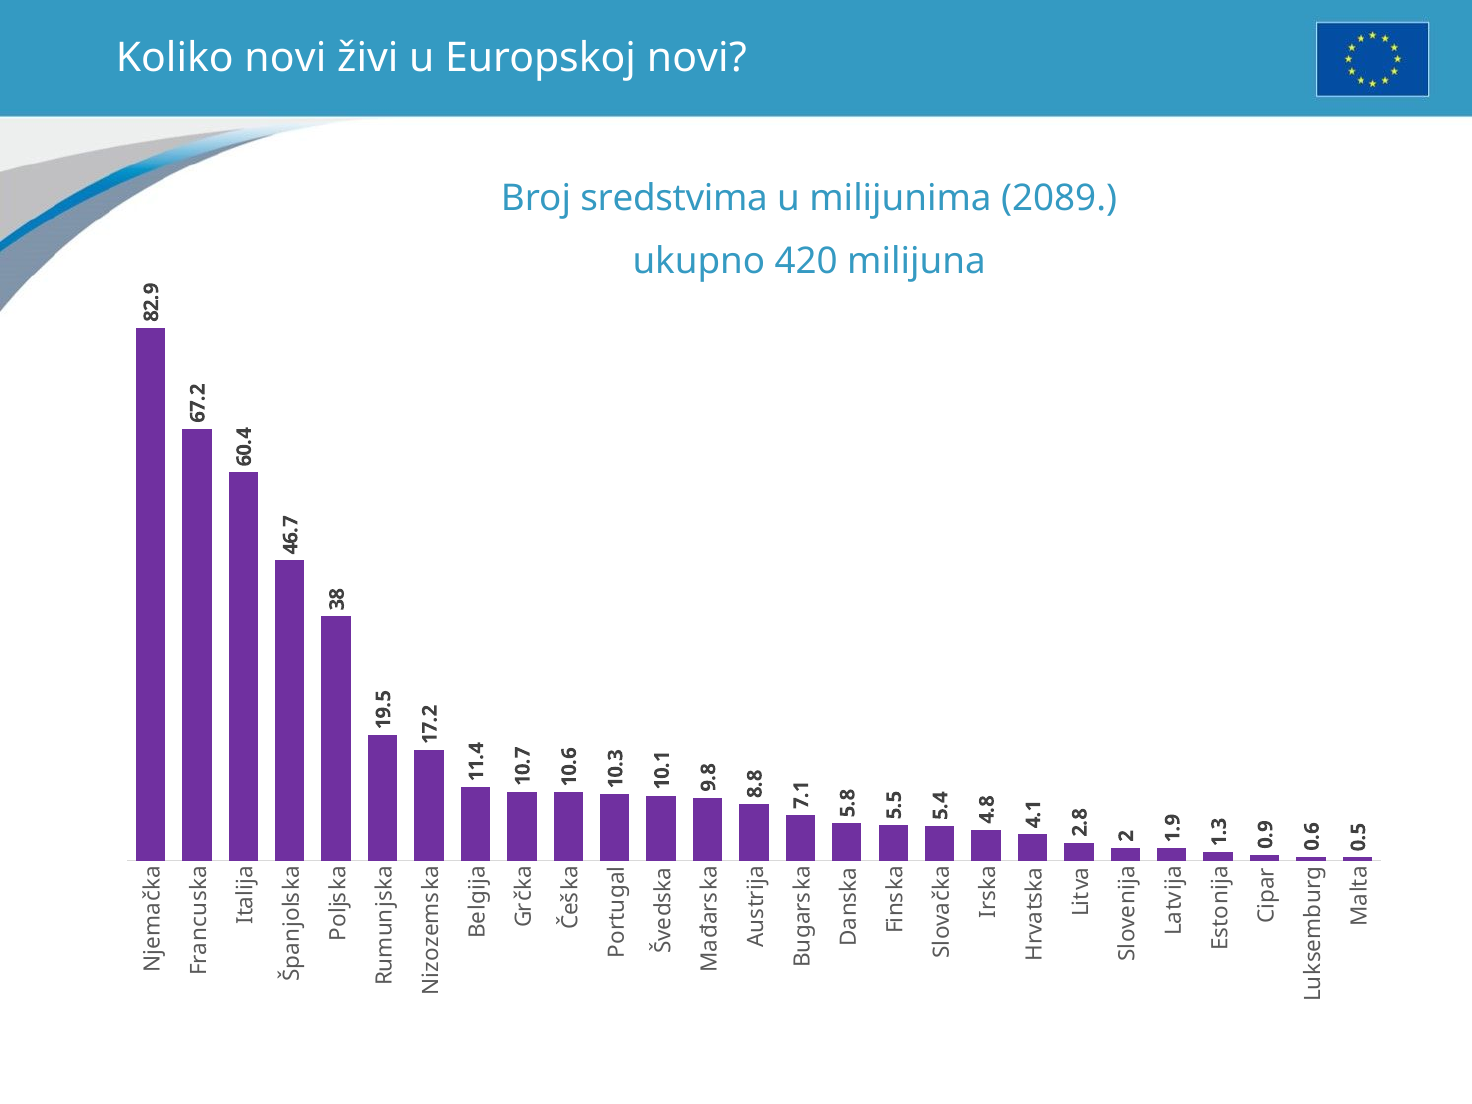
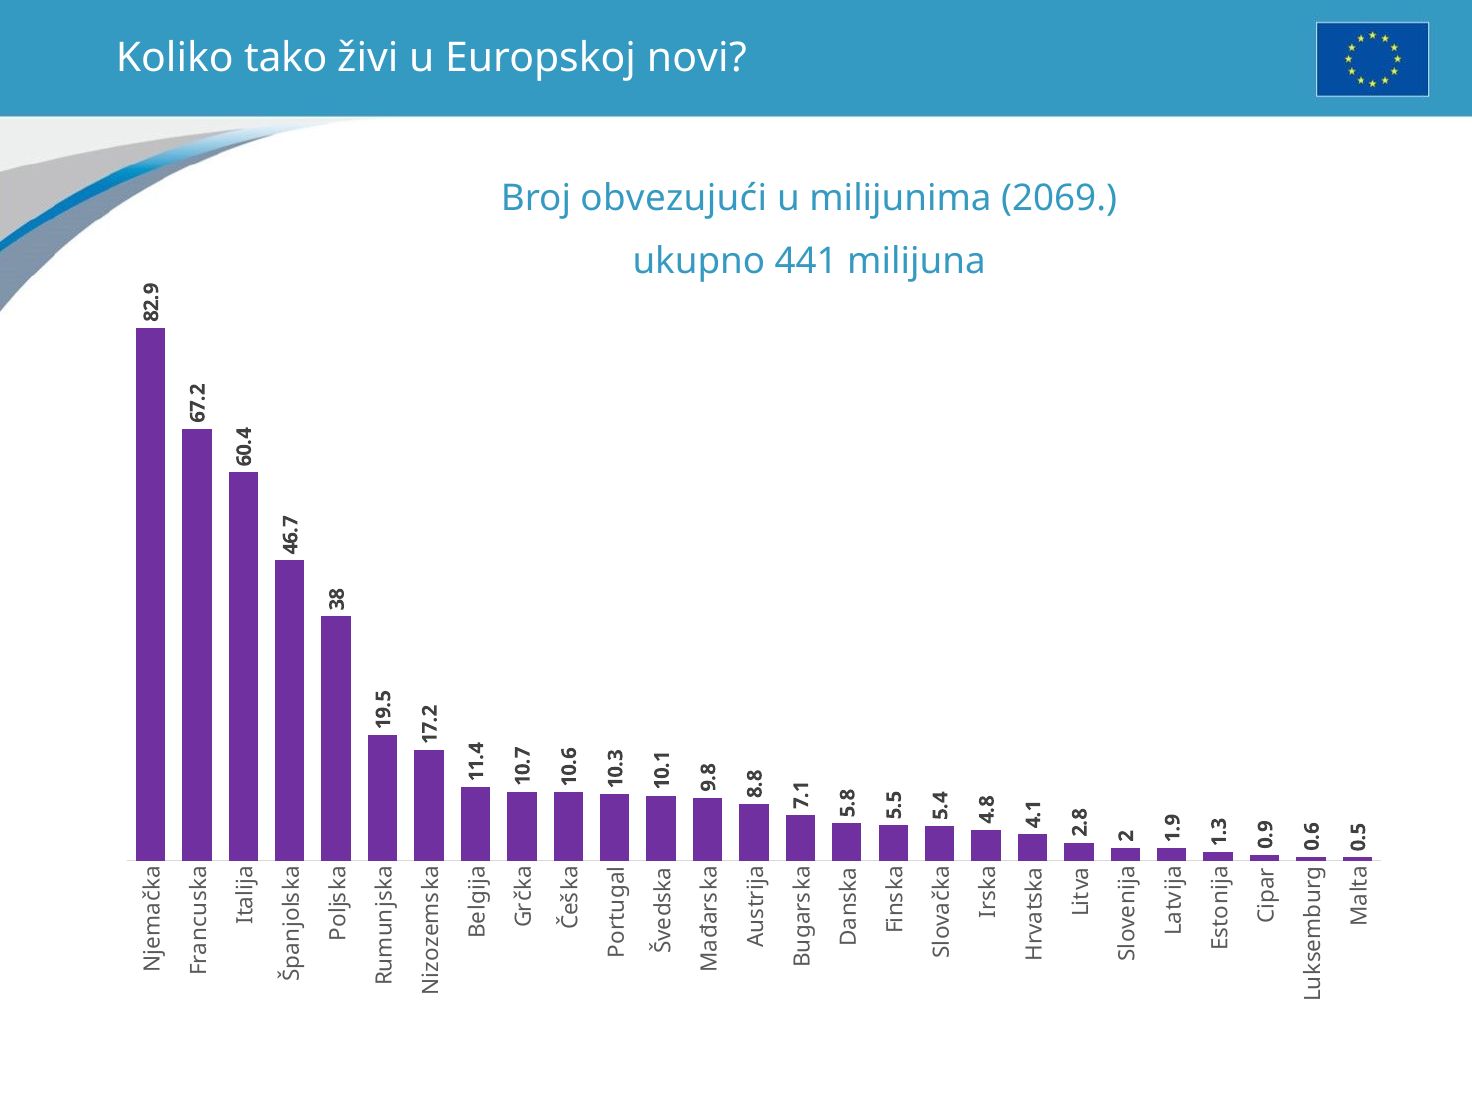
Koliko novi: novi -> tako
sredstvima: sredstvima -> obvezujući
2089: 2089 -> 2069
420: 420 -> 441
